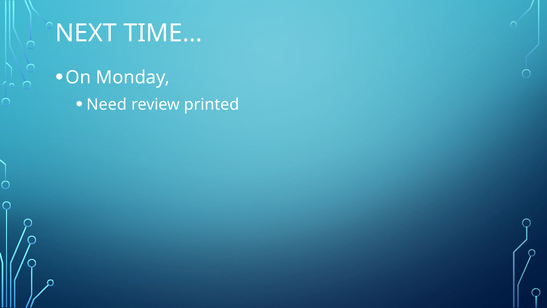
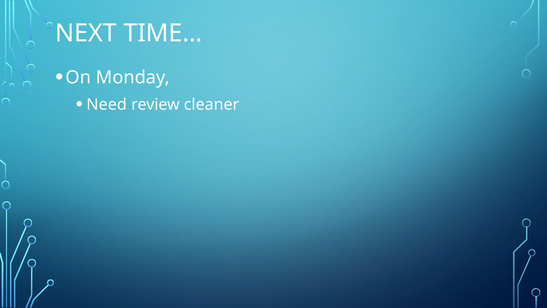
printed: printed -> cleaner
